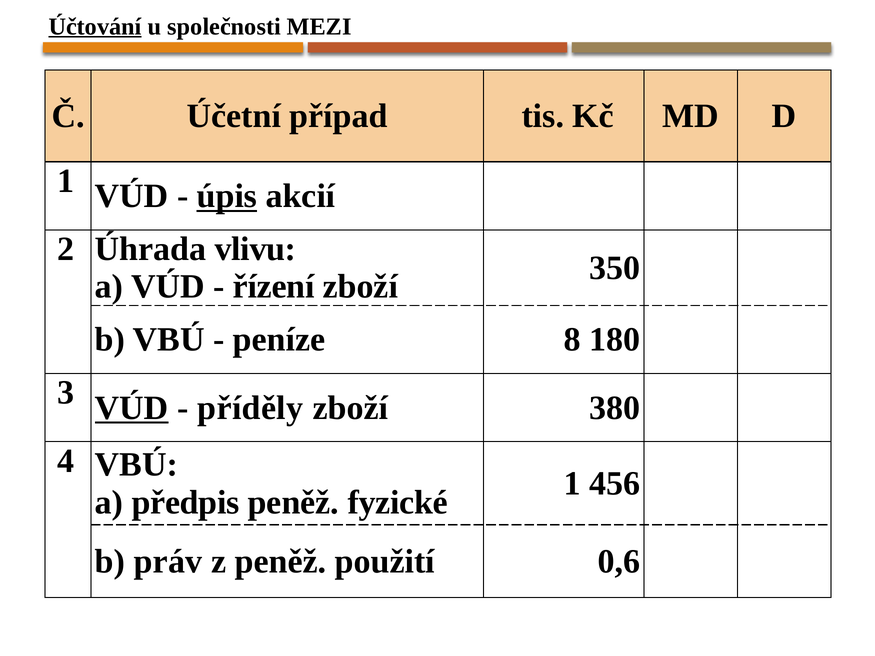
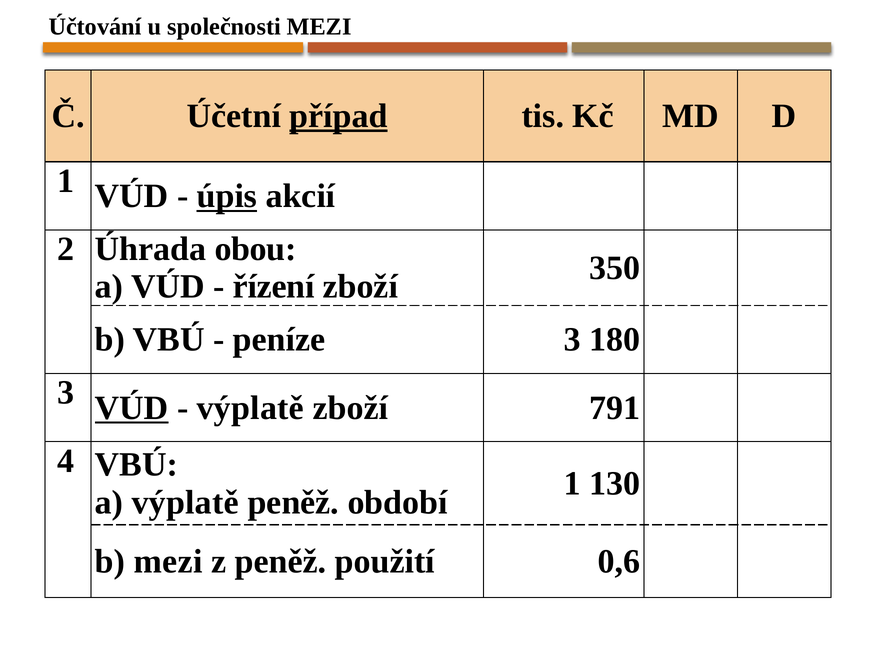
Účtování underline: present -> none
případ underline: none -> present
vlivu: vlivu -> obou
peníze 8: 8 -> 3
příděly at (250, 408): příděly -> výplatě
380: 380 -> 791
456: 456 -> 130
a předpis: předpis -> výplatě
fyzické: fyzické -> období
b práv: práv -> mezi
